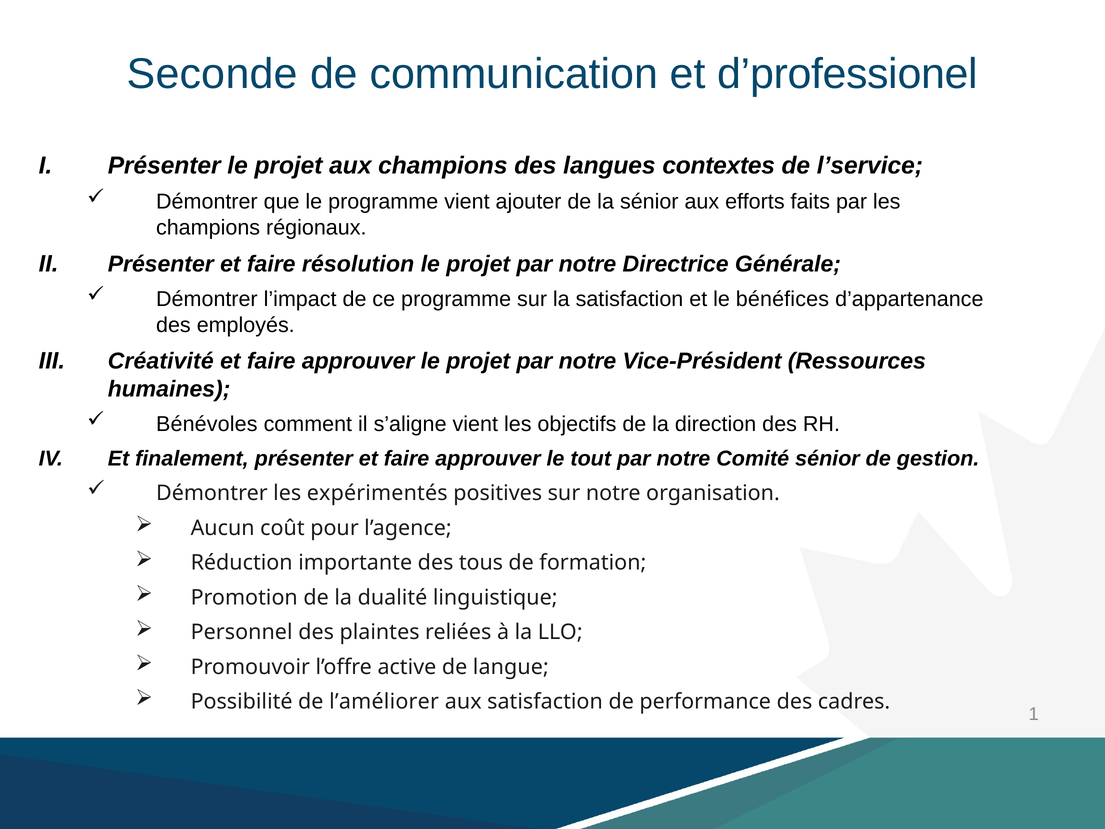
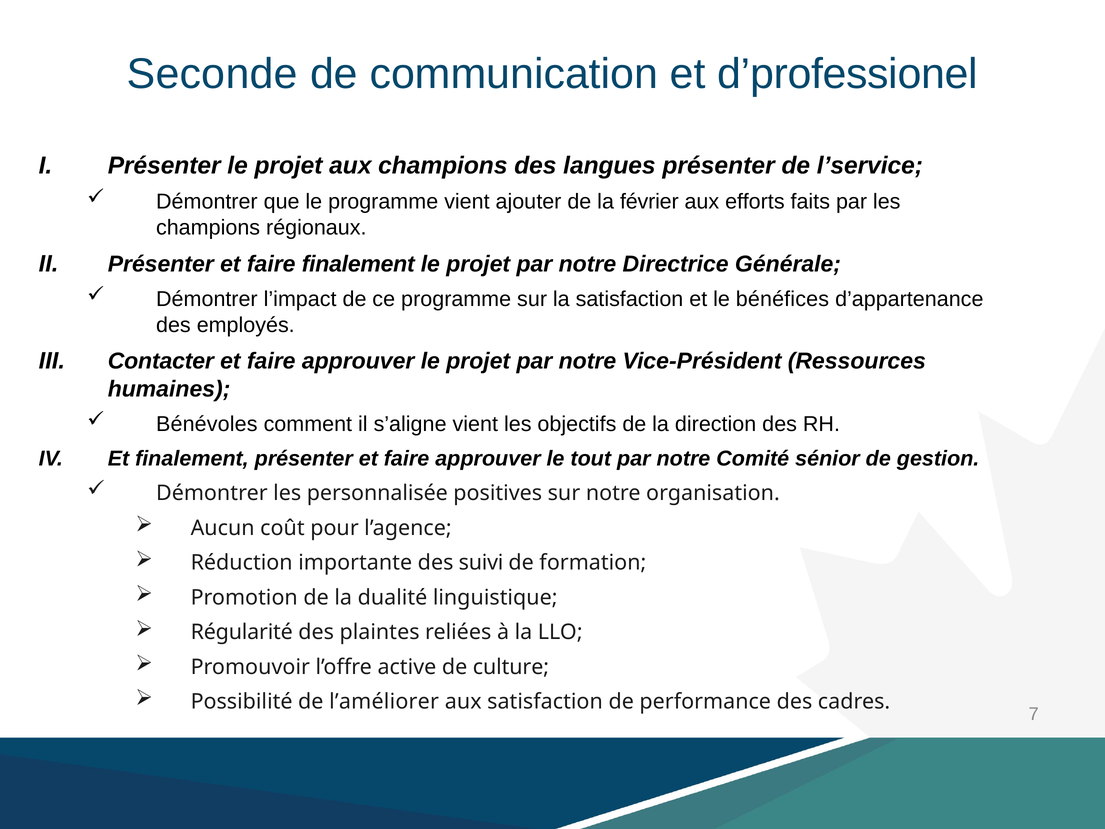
langues contextes: contextes -> présenter
la sénior: sénior -> février
faire résolution: résolution -> finalement
Créativité: Créativité -> Contacter
expérimentés: expérimentés -> personnalisée
tous: tous -> suivi
Personnel: Personnel -> Régularité
langue: langue -> culture
1: 1 -> 7
